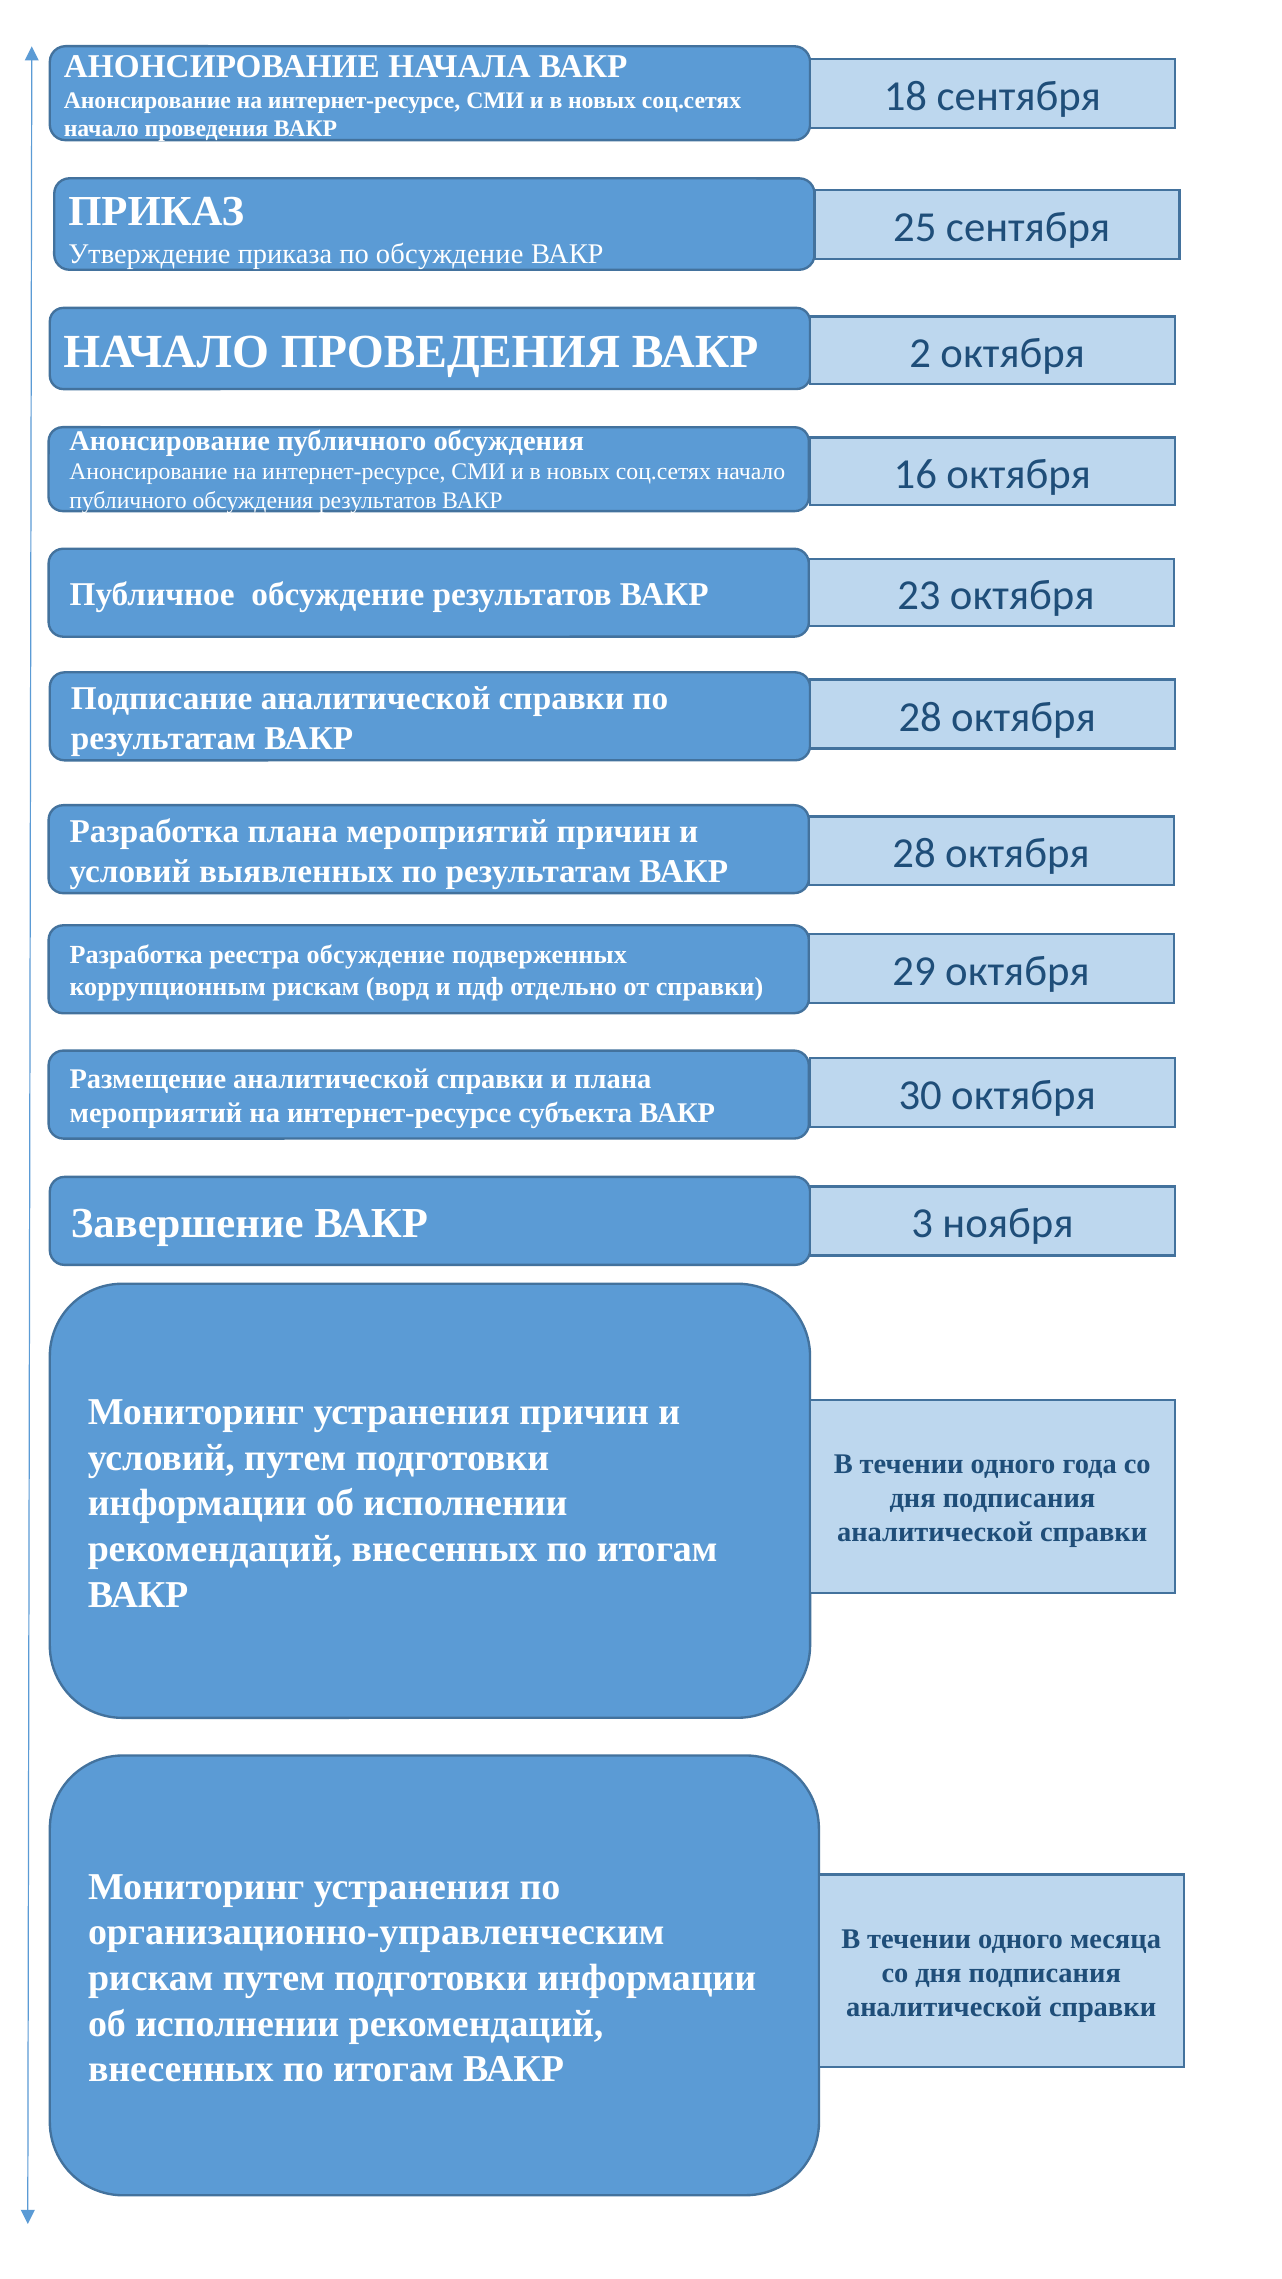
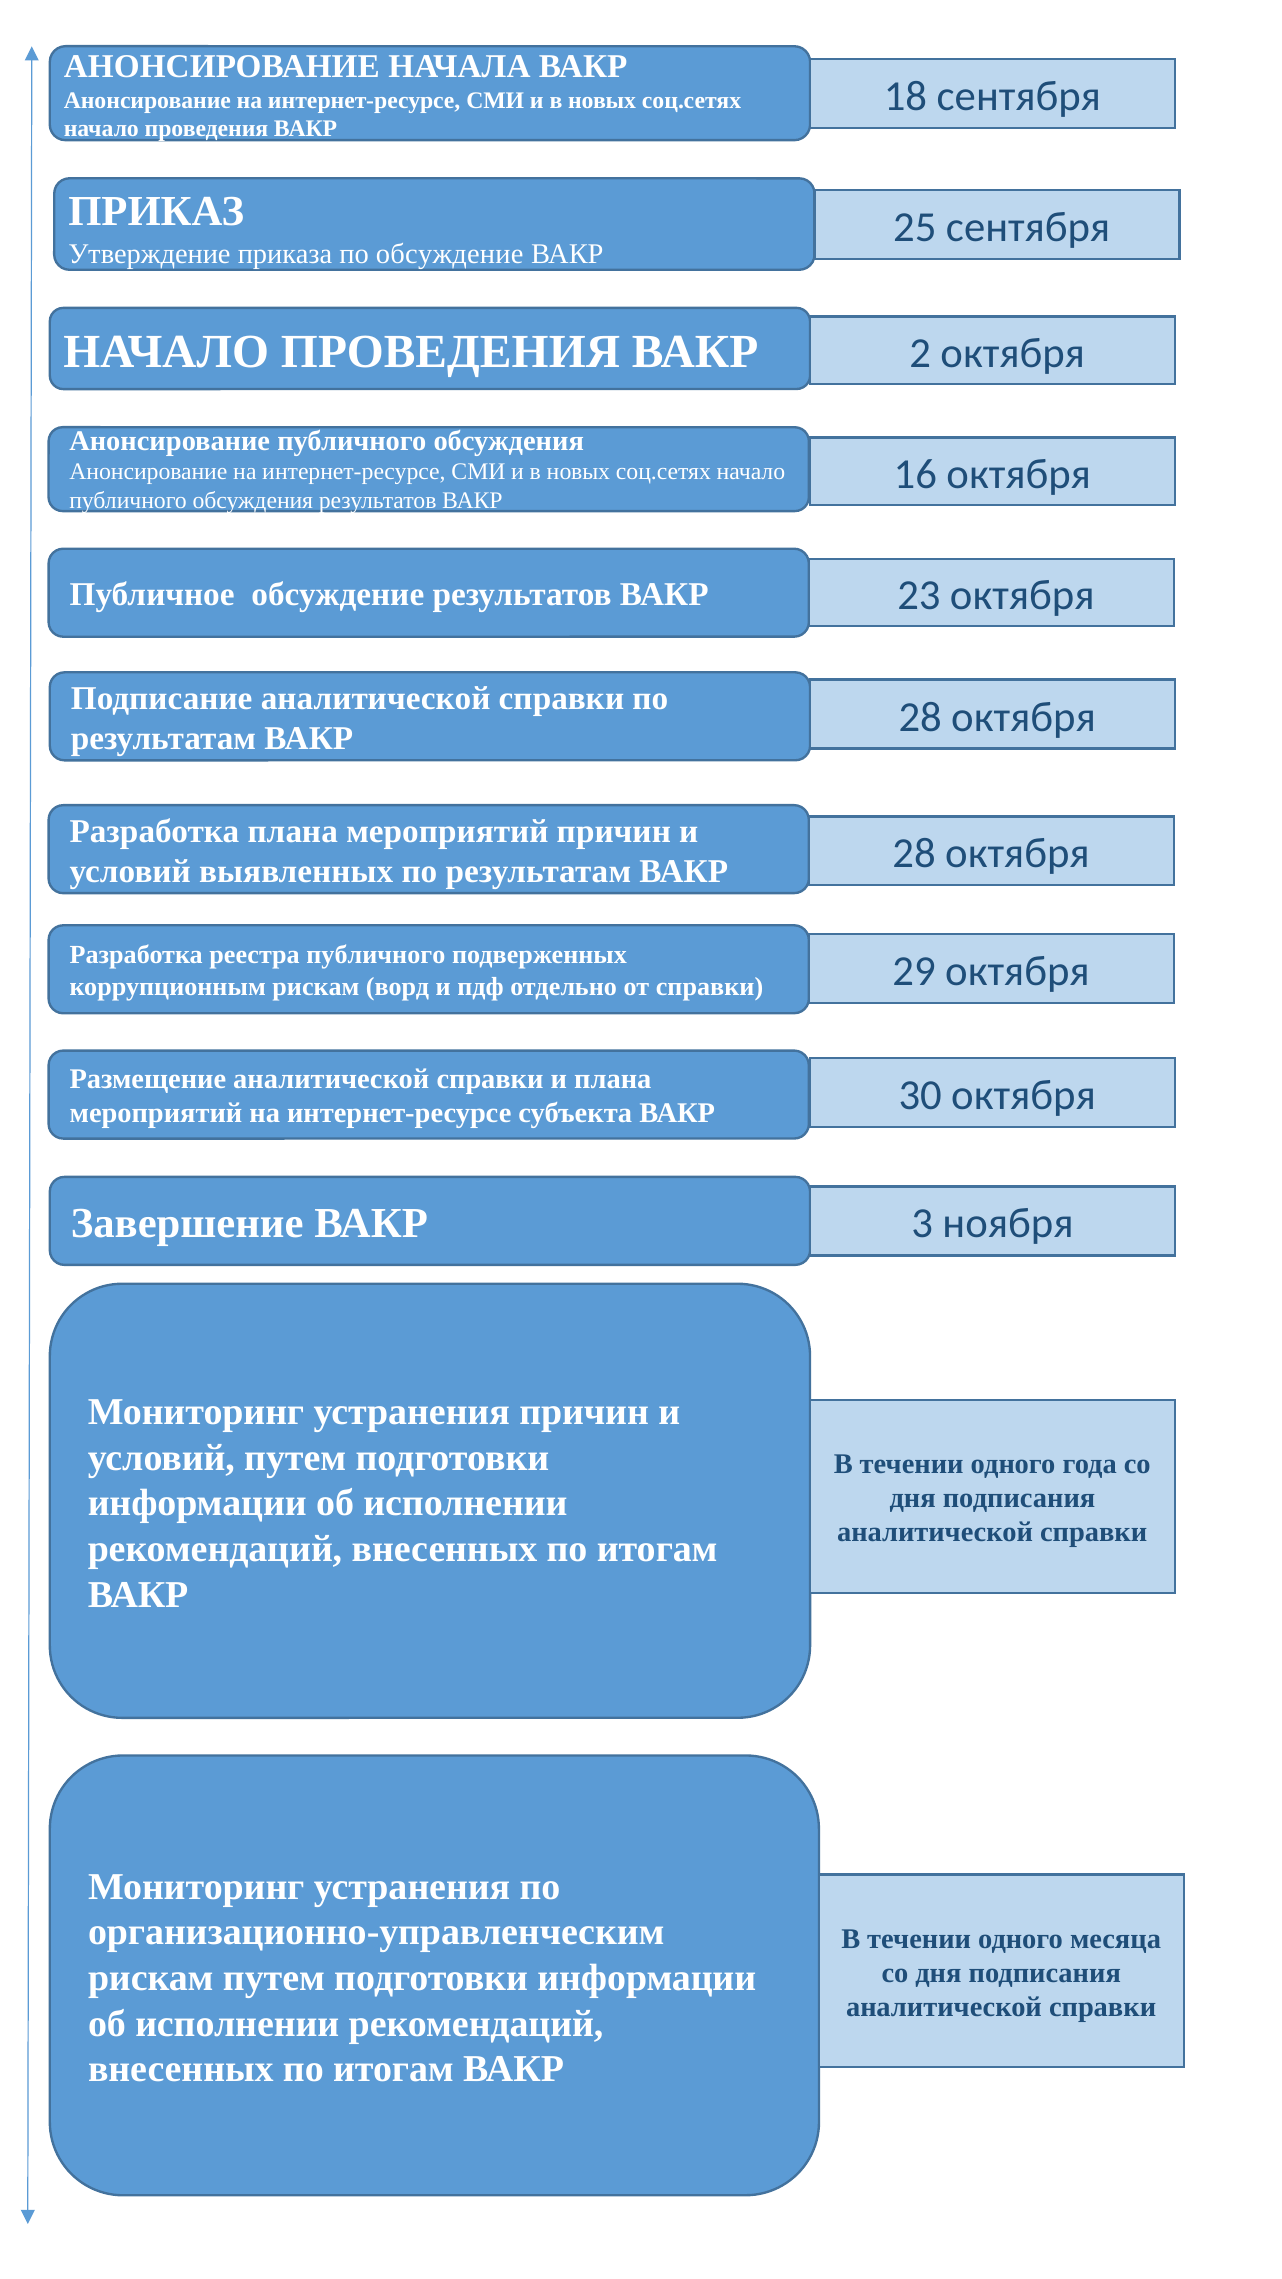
реестра обсуждение: обсуждение -> публичного
